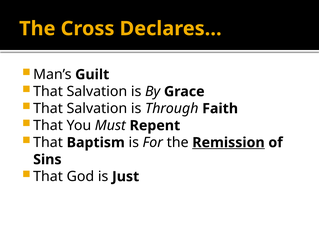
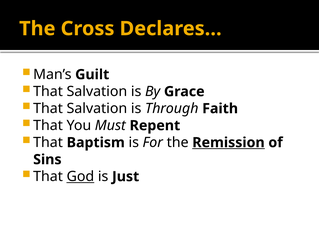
God underline: none -> present
